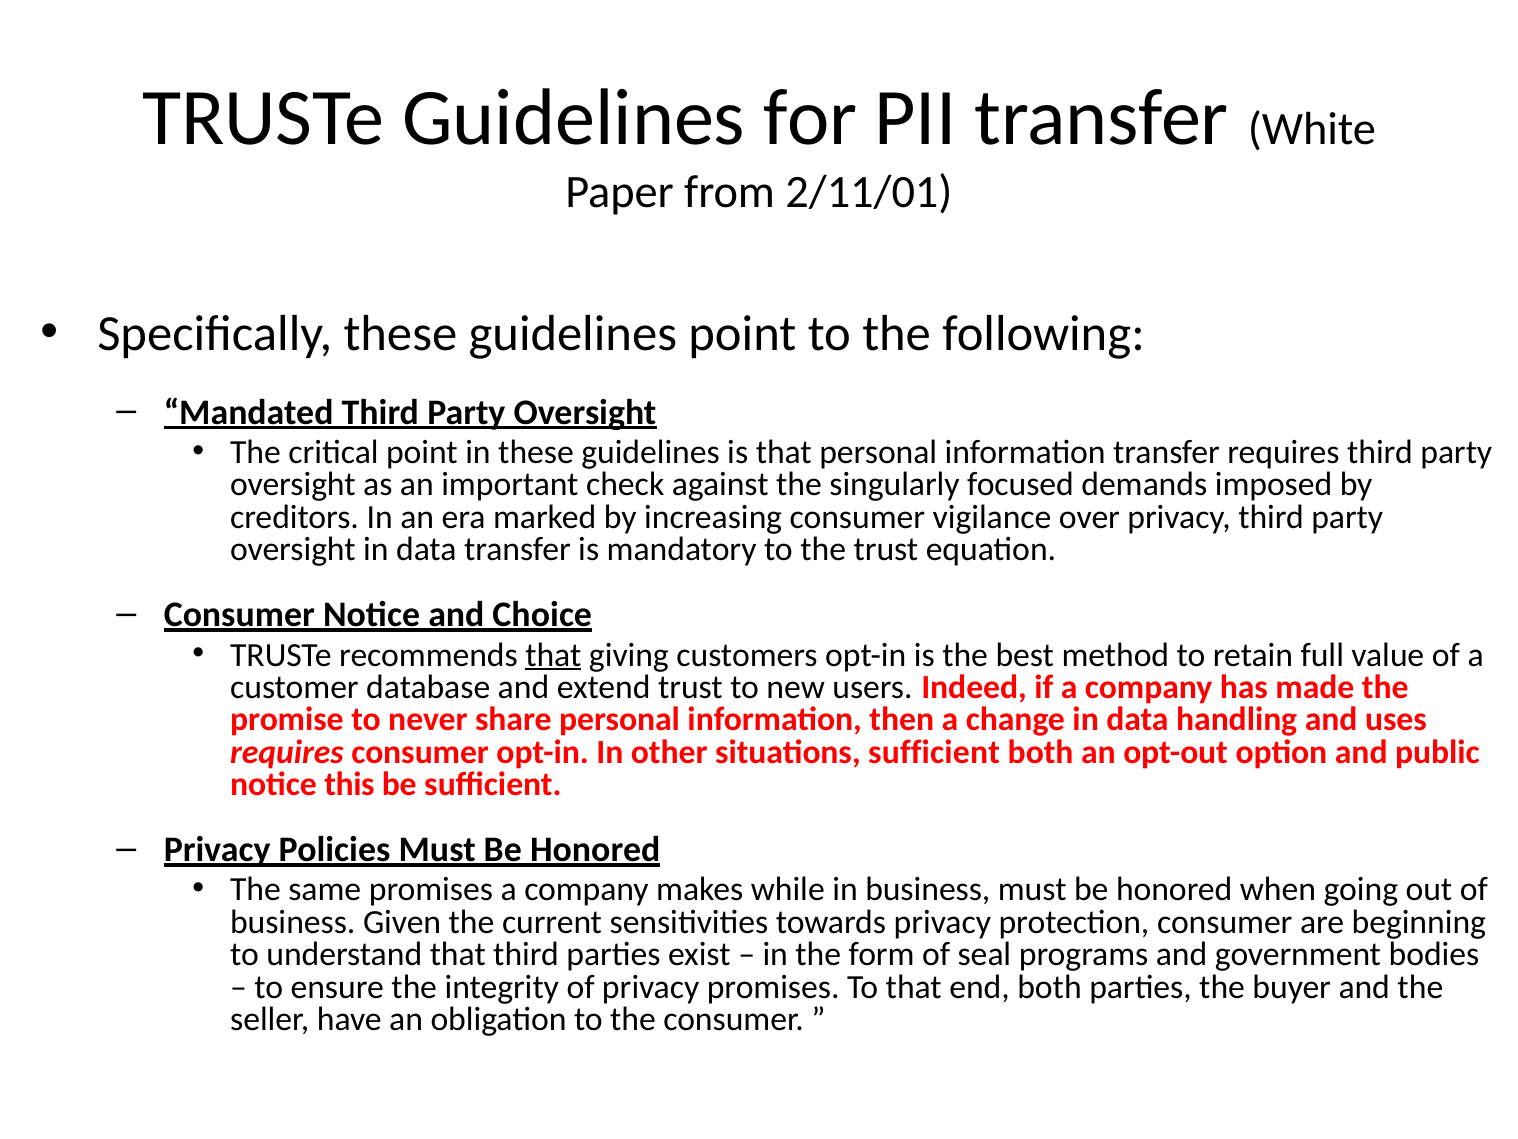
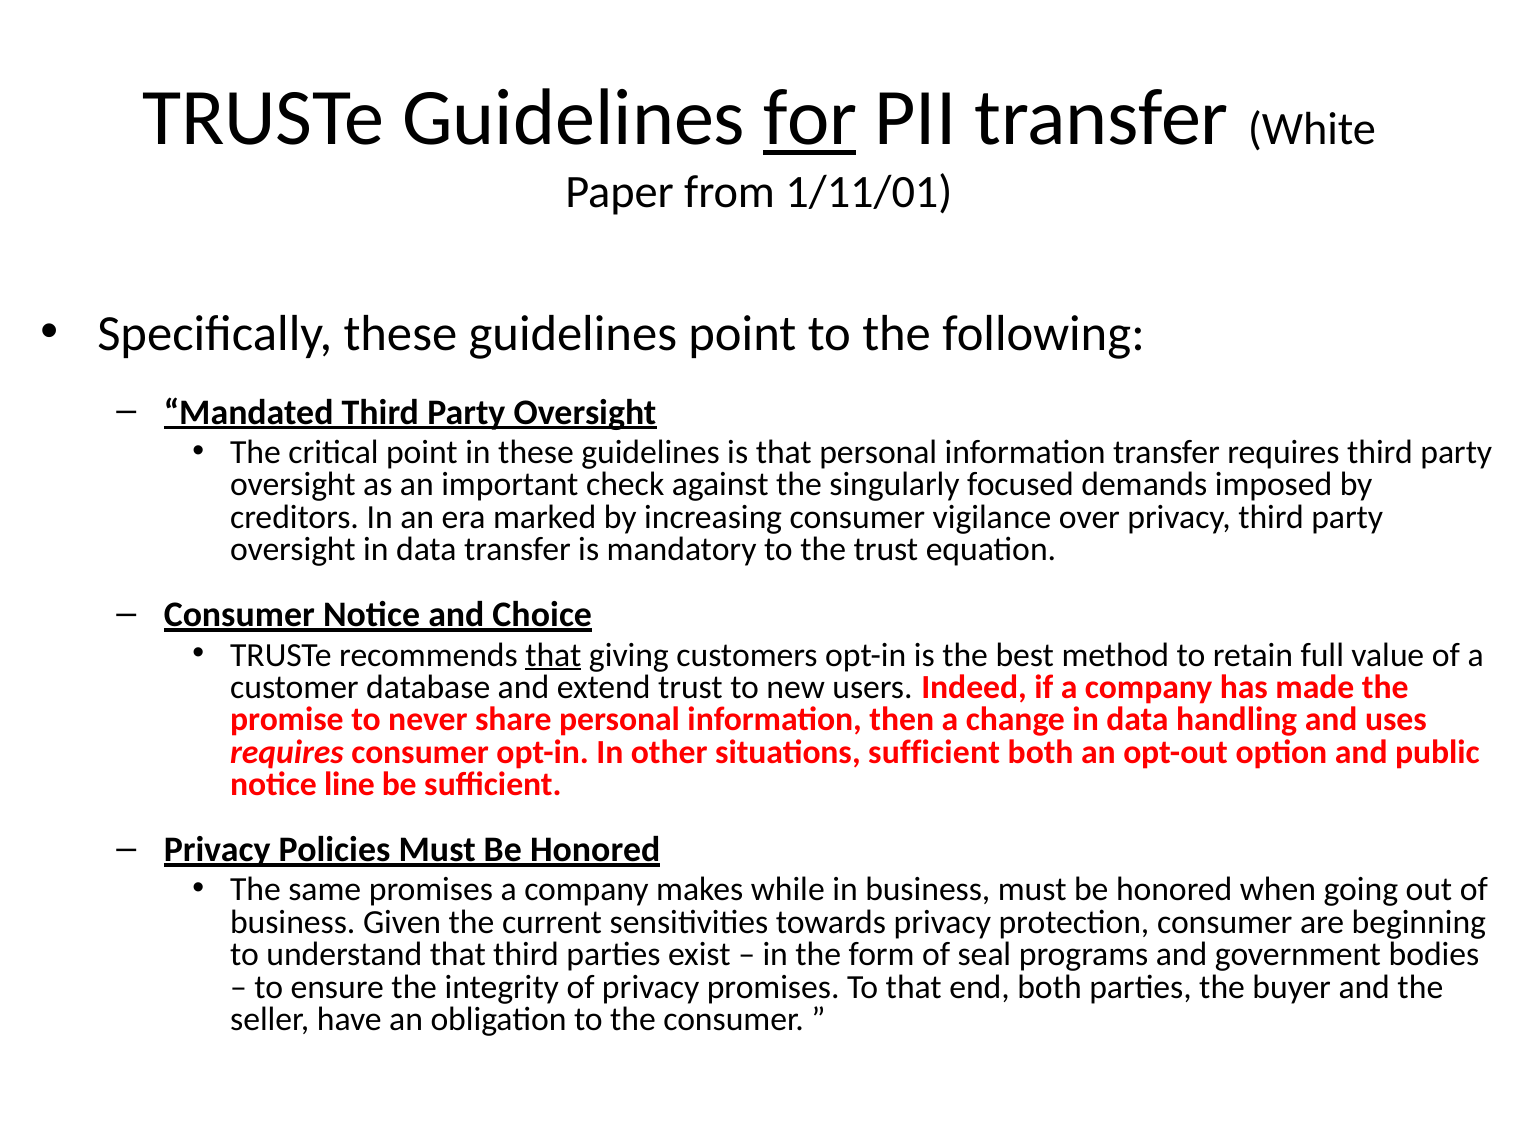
for underline: none -> present
2/11/01: 2/11/01 -> 1/11/01
this: this -> line
